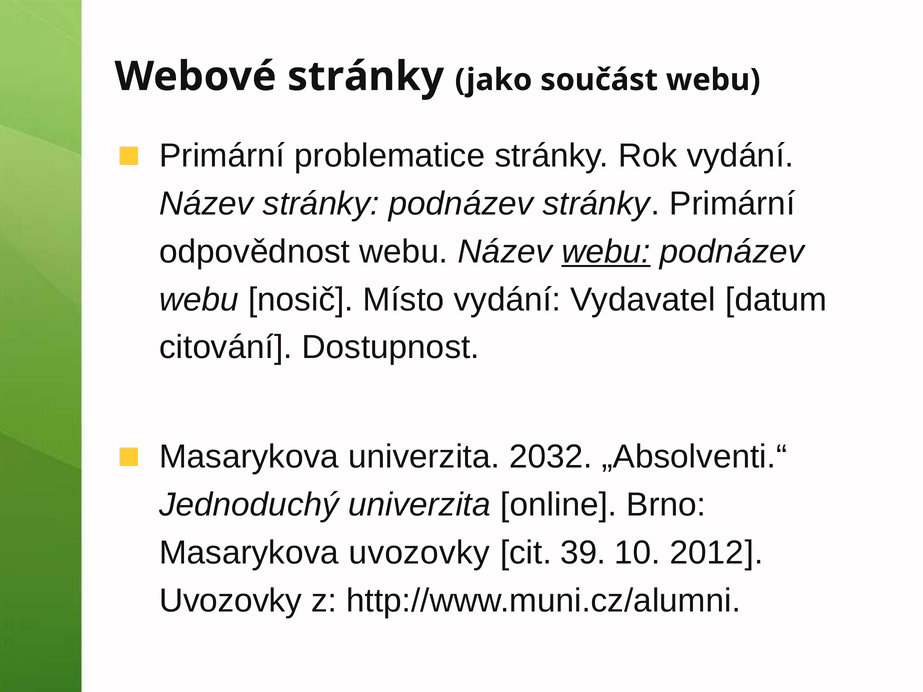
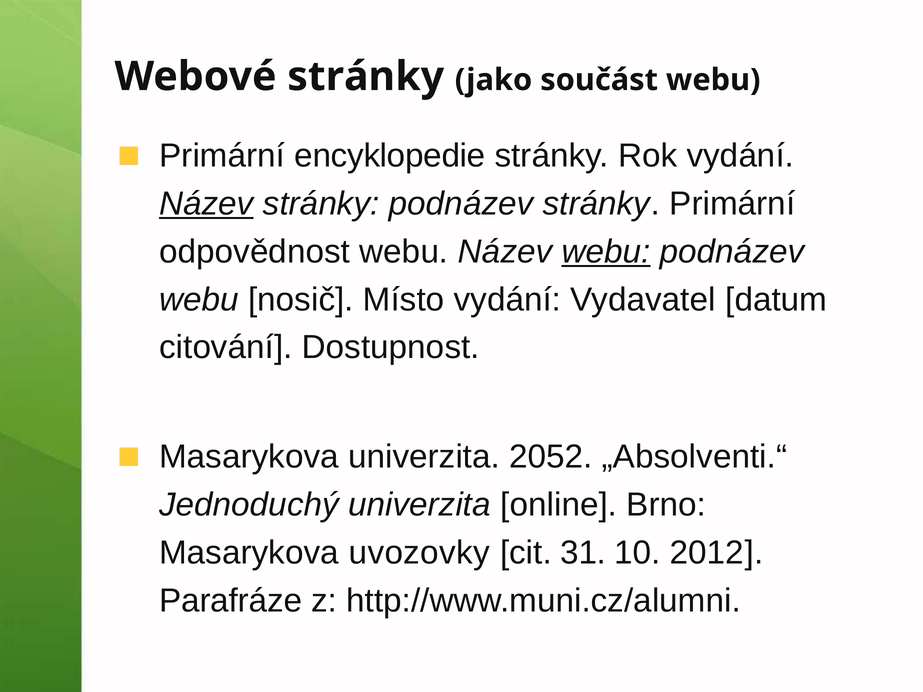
problematice: problematice -> encyklopedie
Název at (206, 204) underline: none -> present
2032: 2032 -> 2052
39: 39 -> 31
Uvozovky at (231, 601): Uvozovky -> Parafráze
